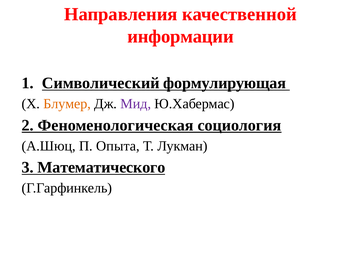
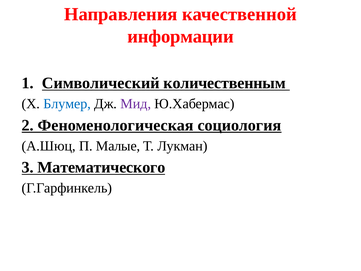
формулирующая: формулирующая -> количественным
Блумер colour: orange -> blue
Опыта: Опыта -> Малые
